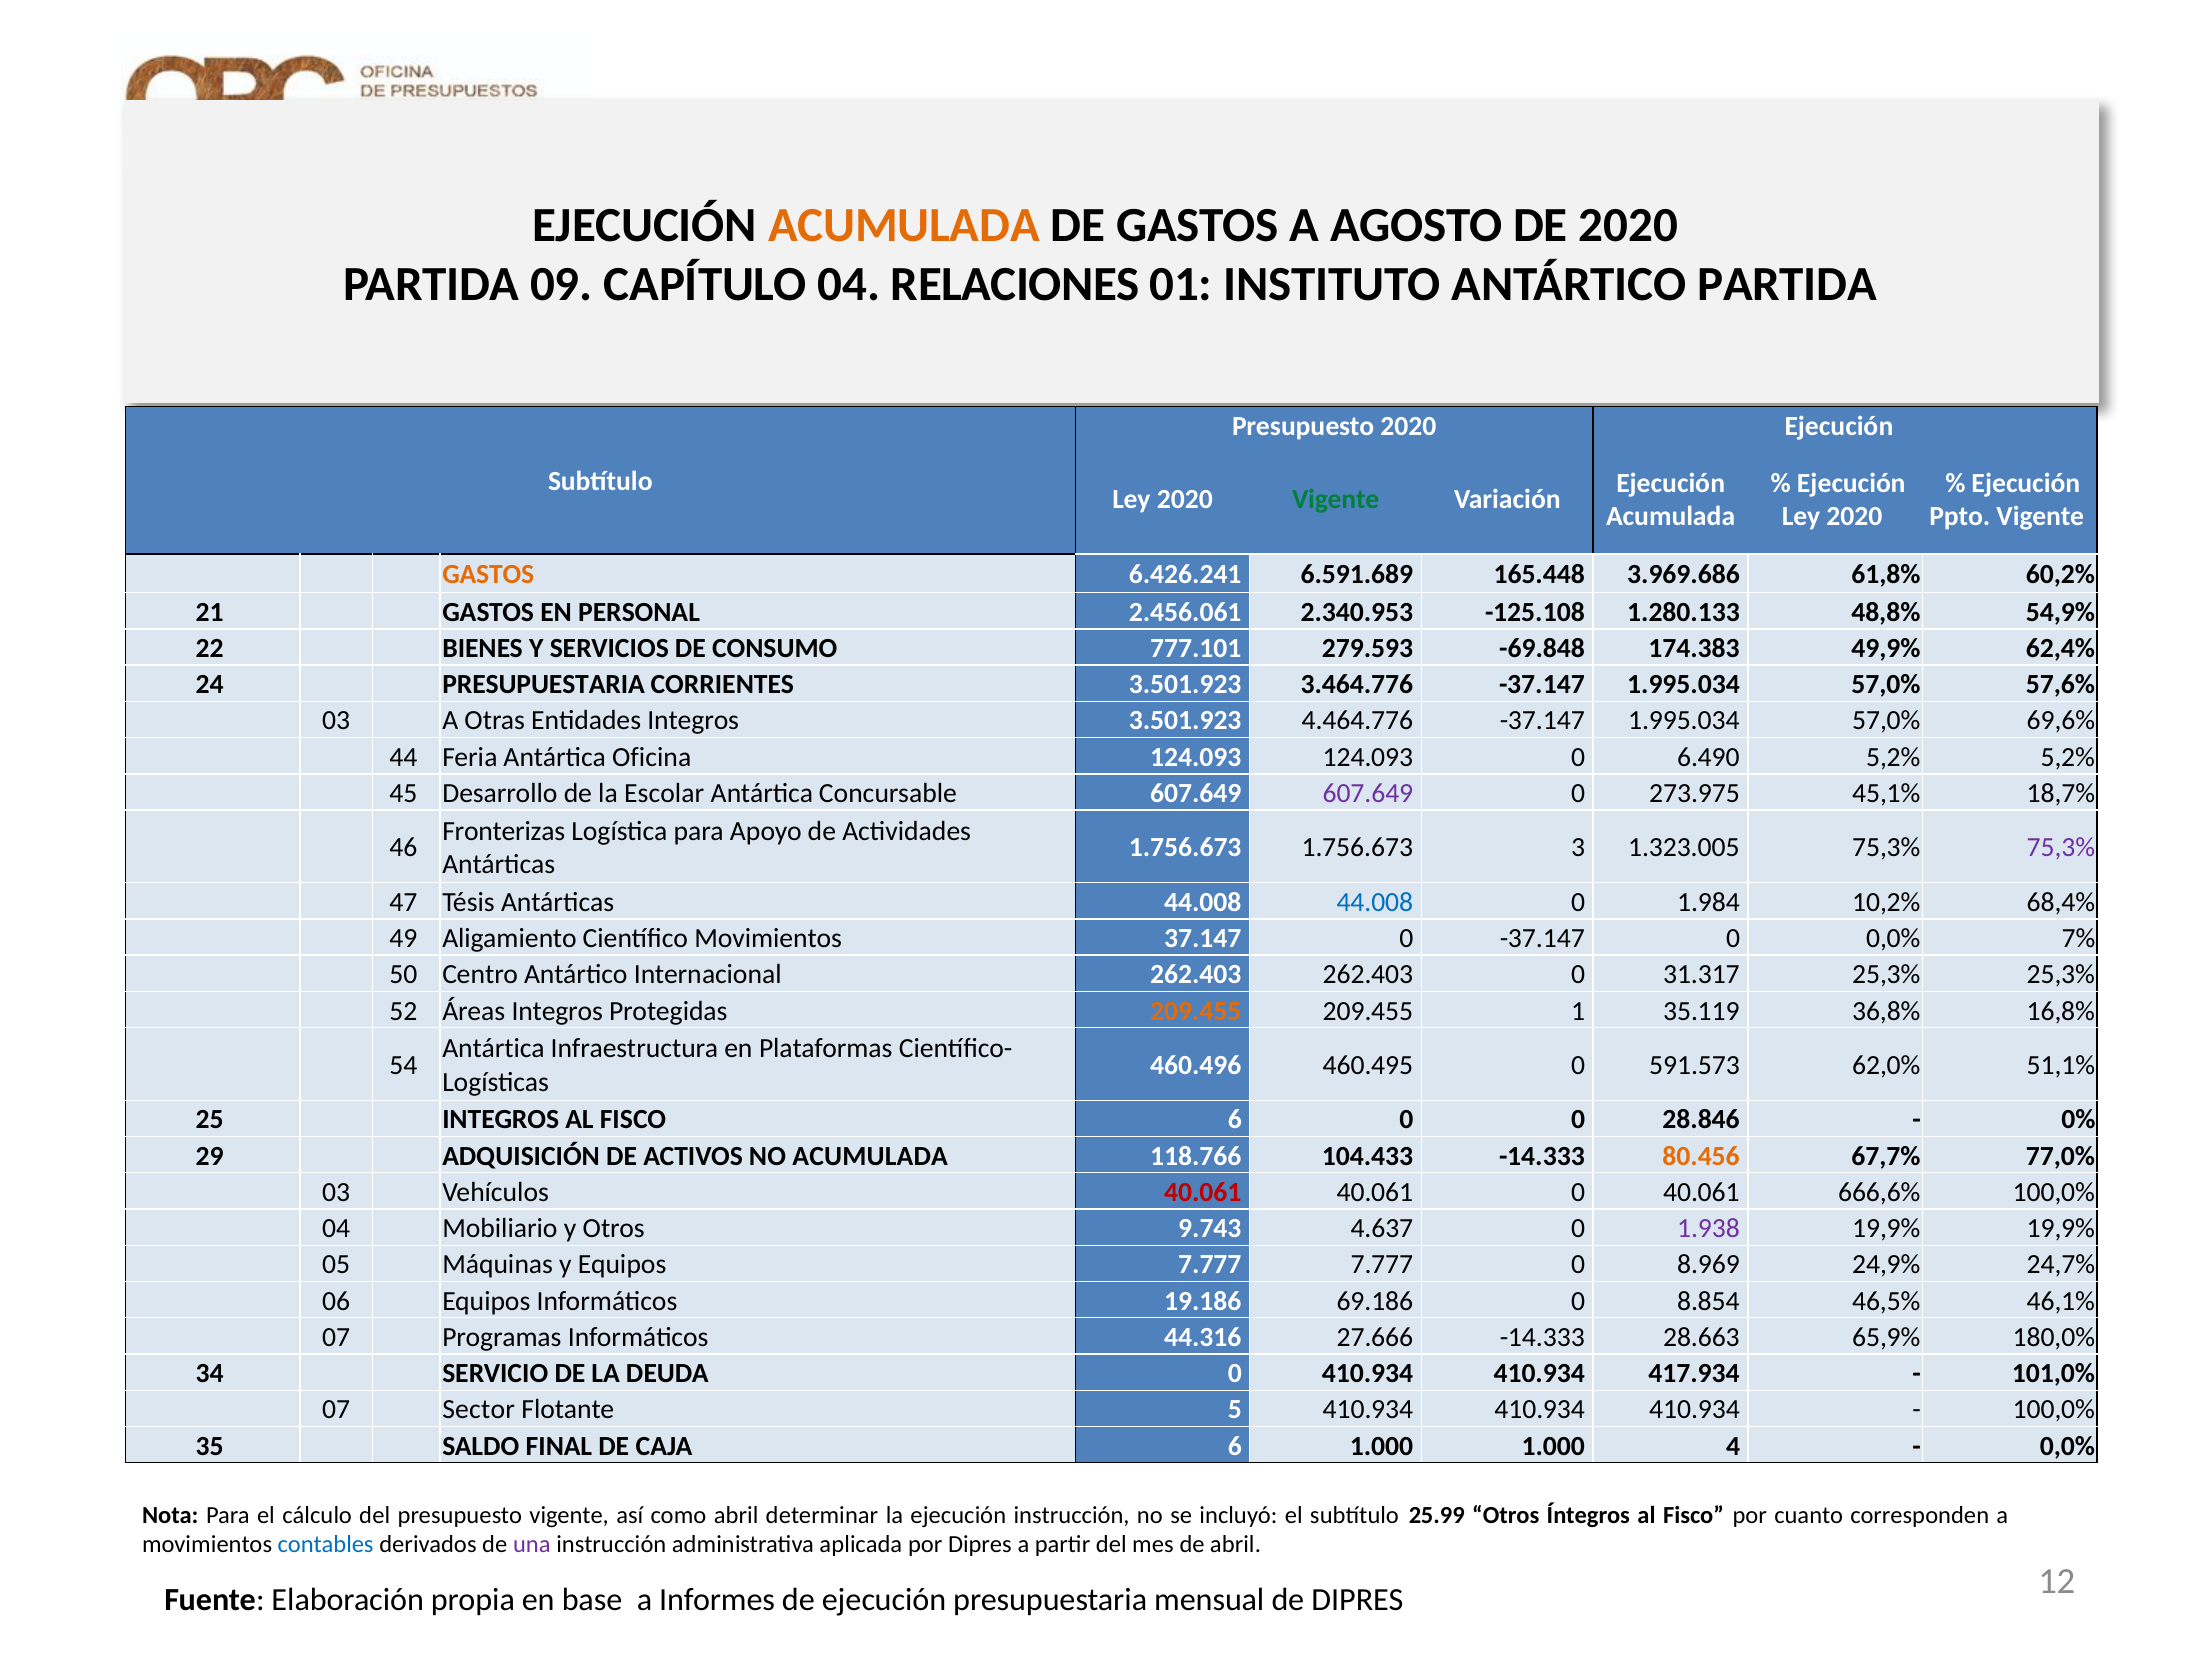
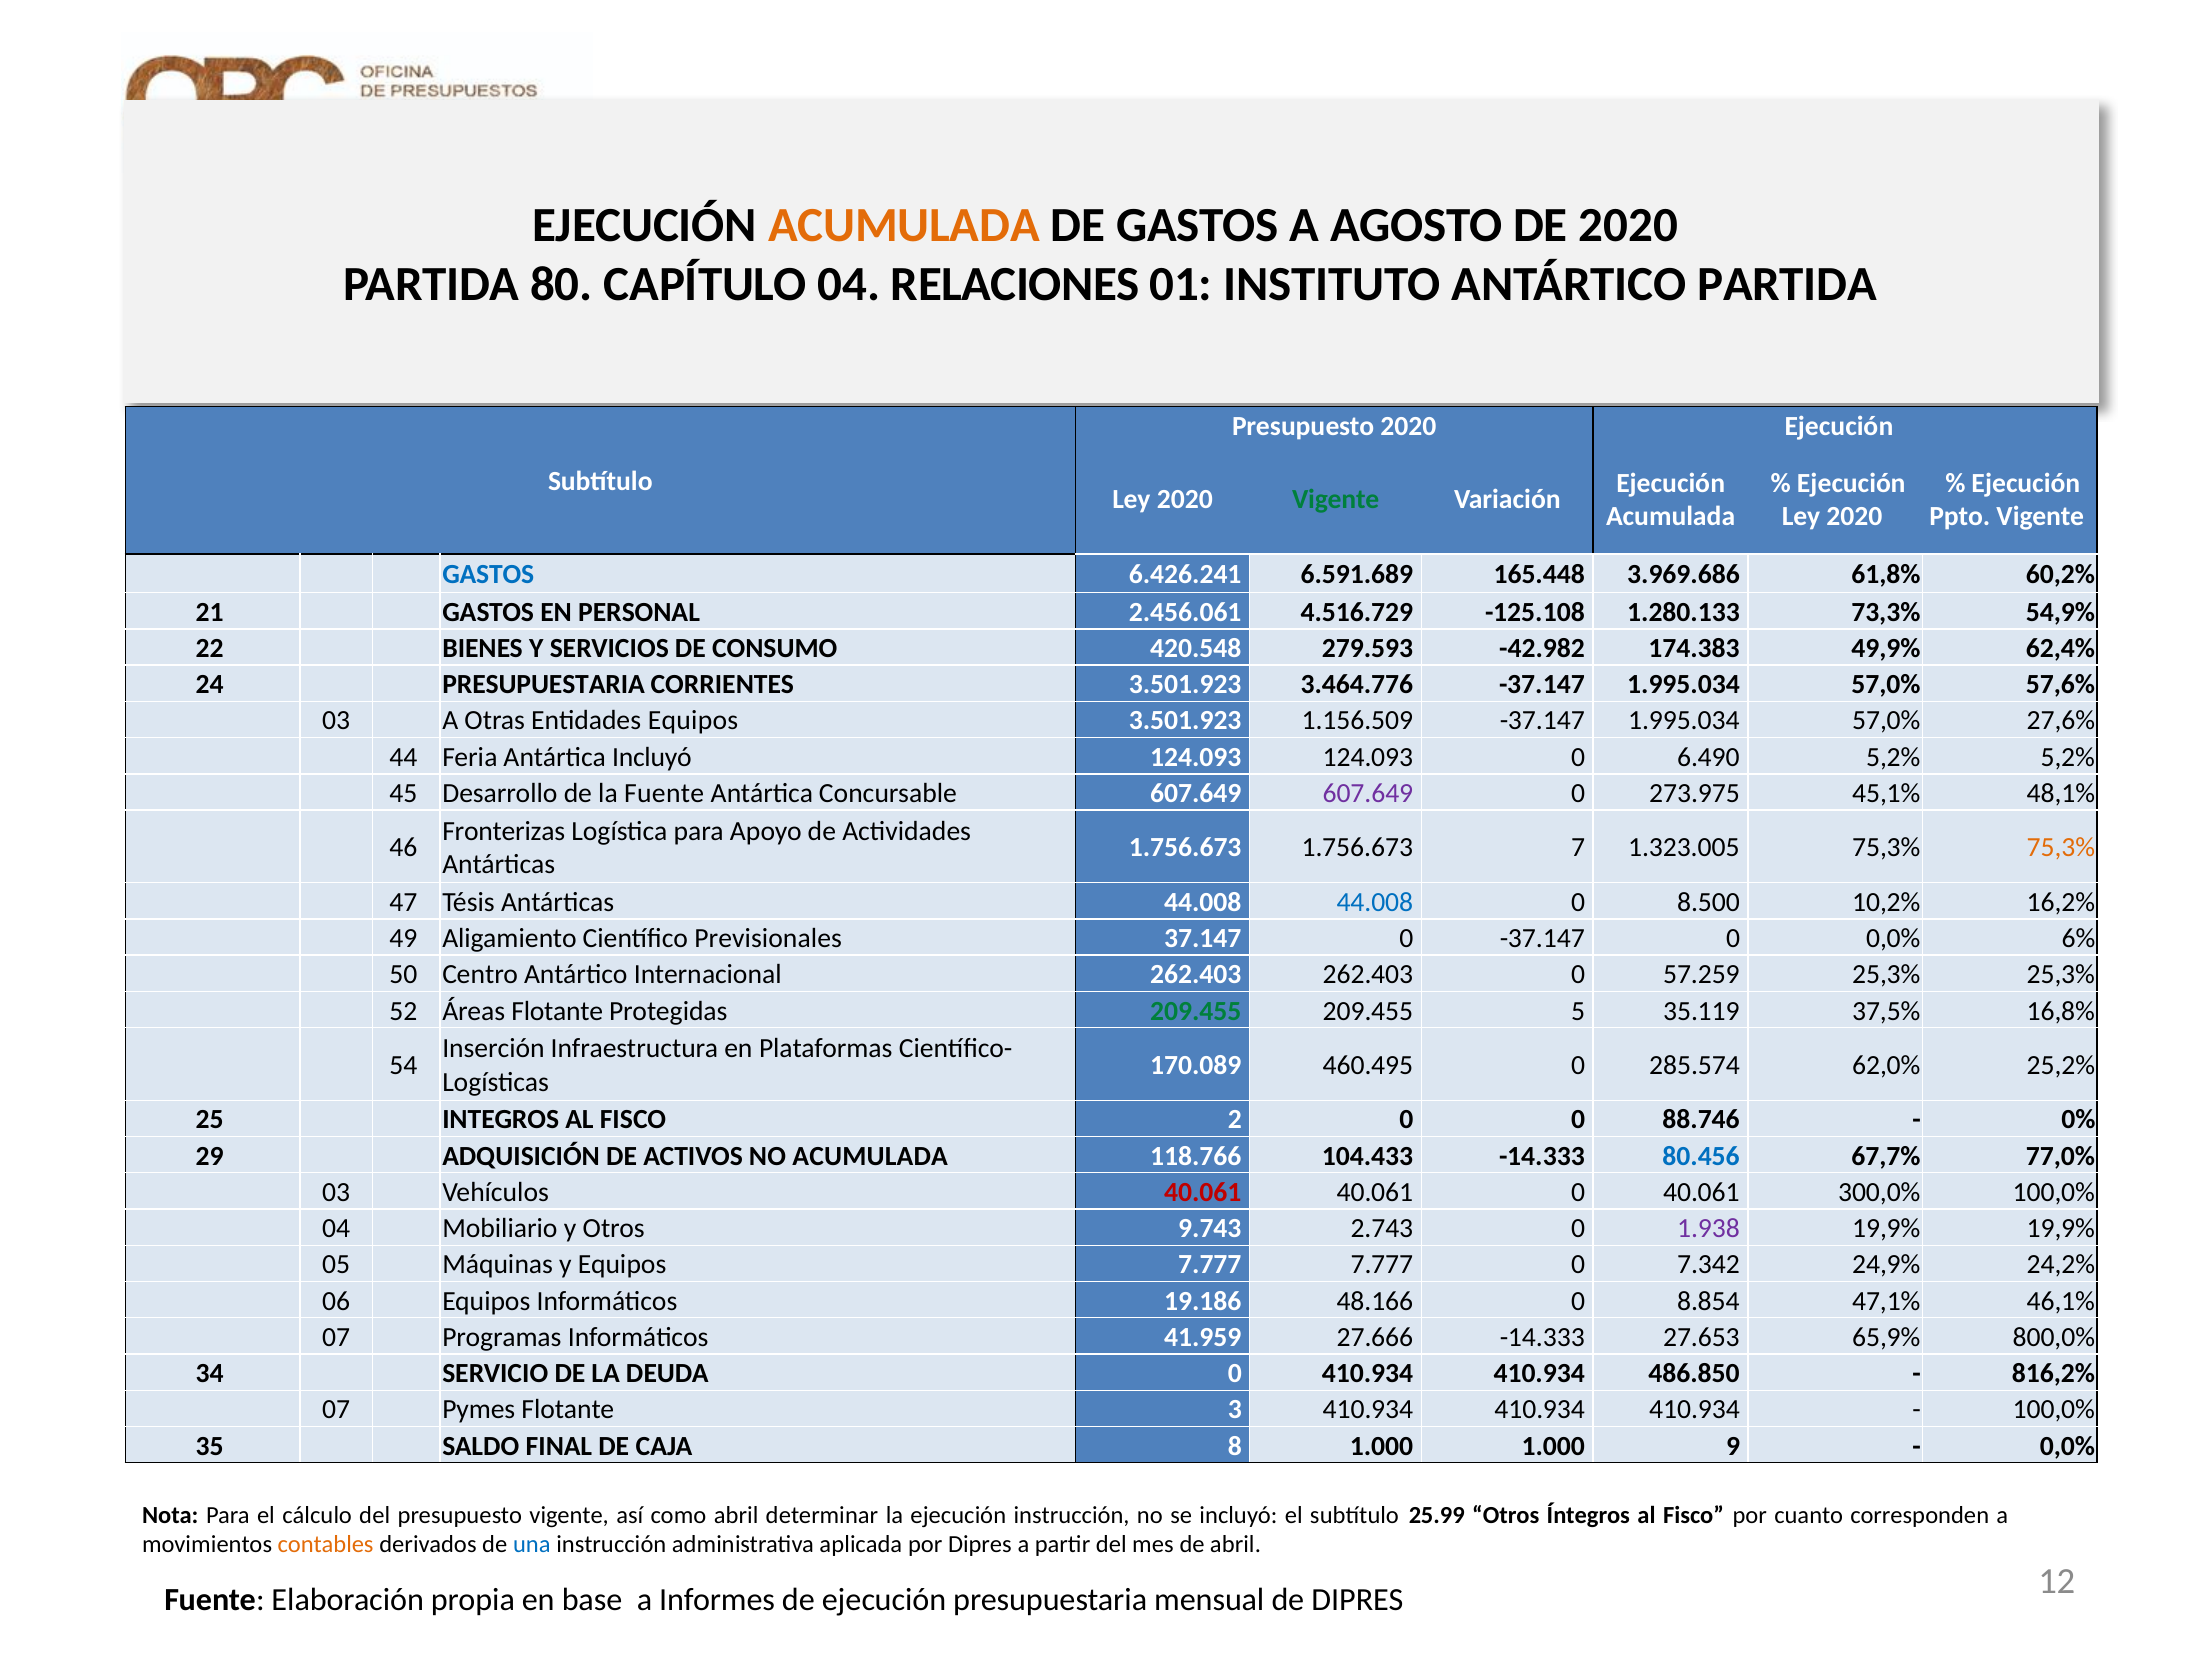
09: 09 -> 80
GASTOS at (488, 575) colour: orange -> blue
2.340.953: 2.340.953 -> 4.516.729
48,8%: 48,8% -> 73,3%
777.101: 777.101 -> 420.548
-69.848: -69.848 -> -42.982
Entidades Integros: Integros -> Equipos
4.464.776: 4.464.776 -> 1.156.509
69,6%: 69,6% -> 27,6%
Antártica Oficina: Oficina -> Incluyó
la Escolar: Escolar -> Fuente
18,7%: 18,7% -> 48,1%
3: 3 -> 7
75,3% at (2061, 848) colour: purple -> orange
1.984: 1.984 -> 8.500
68,4%: 68,4% -> 16,2%
Científico Movimientos: Movimientos -> Previsionales
7%: 7% -> 6%
31.317: 31.317 -> 57.259
Áreas Integros: Integros -> Flotante
209.455 at (1196, 1011) colour: orange -> green
1: 1 -> 5
36,8%: 36,8% -> 37,5%
Antártica at (493, 1049): Antártica -> Inserción
460.496: 460.496 -> 170.089
591.573: 591.573 -> 285.574
51,1%: 51,1% -> 25,2%
FISCO 6: 6 -> 2
28.846: 28.846 -> 88.746
80.456 colour: orange -> blue
666,6%: 666,6% -> 300,0%
4.637: 4.637 -> 2.743
8.969: 8.969 -> 7.342
24,7%: 24,7% -> 24,2%
69.186: 69.186 -> 48.166
46,5%: 46,5% -> 47,1%
44.316: 44.316 -> 41.959
28.663: 28.663 -> 27.653
180,0%: 180,0% -> 800,0%
417.934: 417.934 -> 486.850
101,0%: 101,0% -> 816,2%
Sector: Sector -> Pymes
5: 5 -> 3
CAJA 6: 6 -> 8
4: 4 -> 9
contables colour: blue -> orange
una colour: purple -> blue
